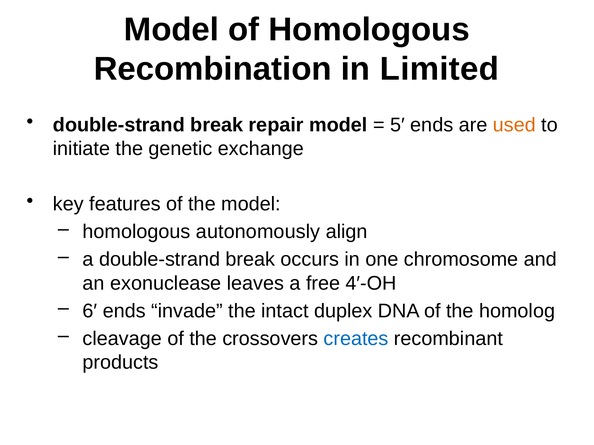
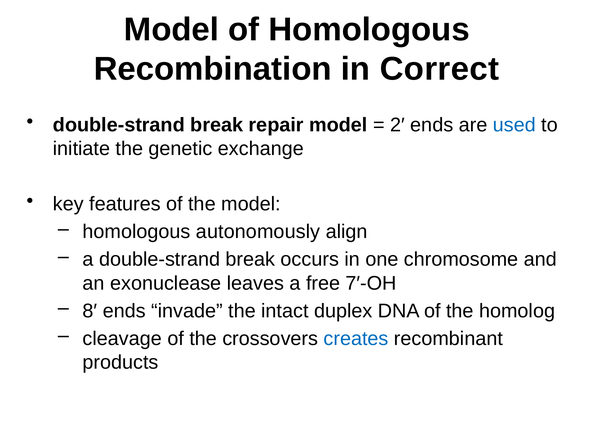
Limited: Limited -> Correct
5′: 5′ -> 2′
used colour: orange -> blue
4′-OH: 4′-OH -> 7′-OH
6′: 6′ -> 8′
